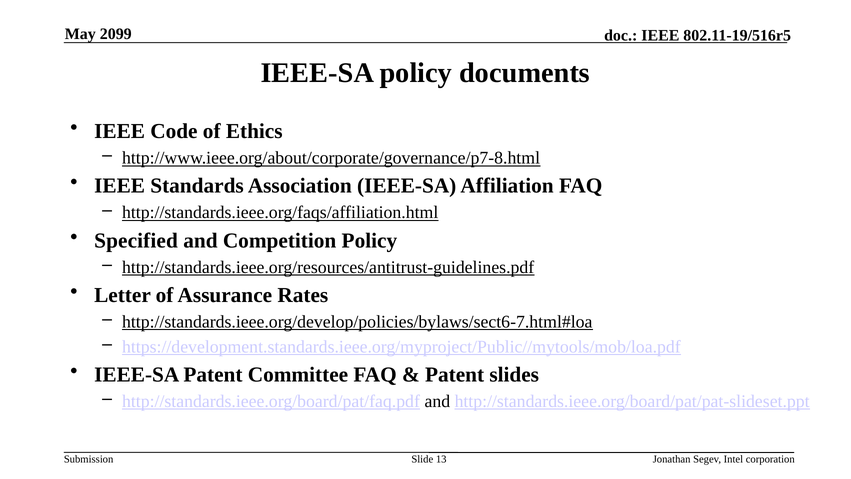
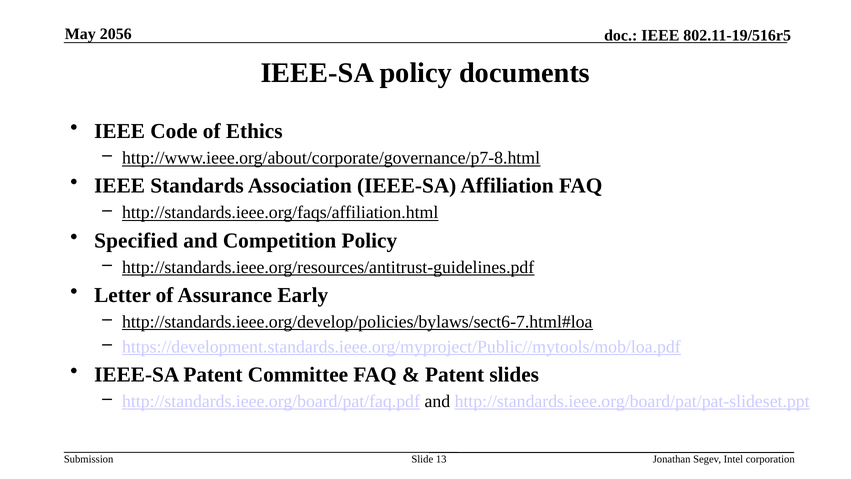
2099: 2099 -> 2056
Rates: Rates -> Early
